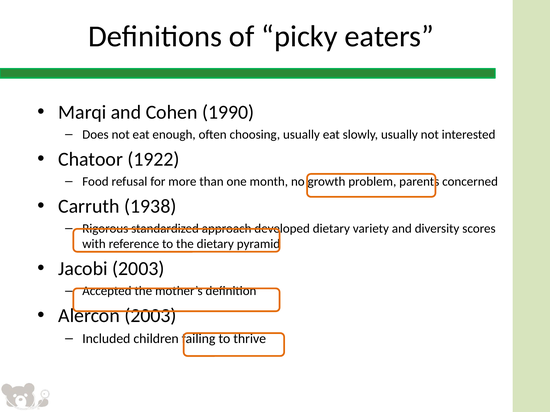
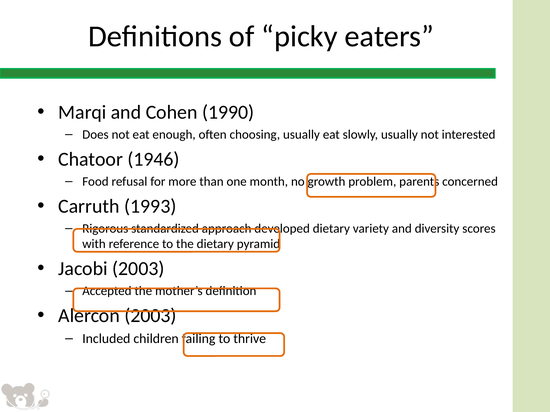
1922: 1922 -> 1946
1938: 1938 -> 1993
